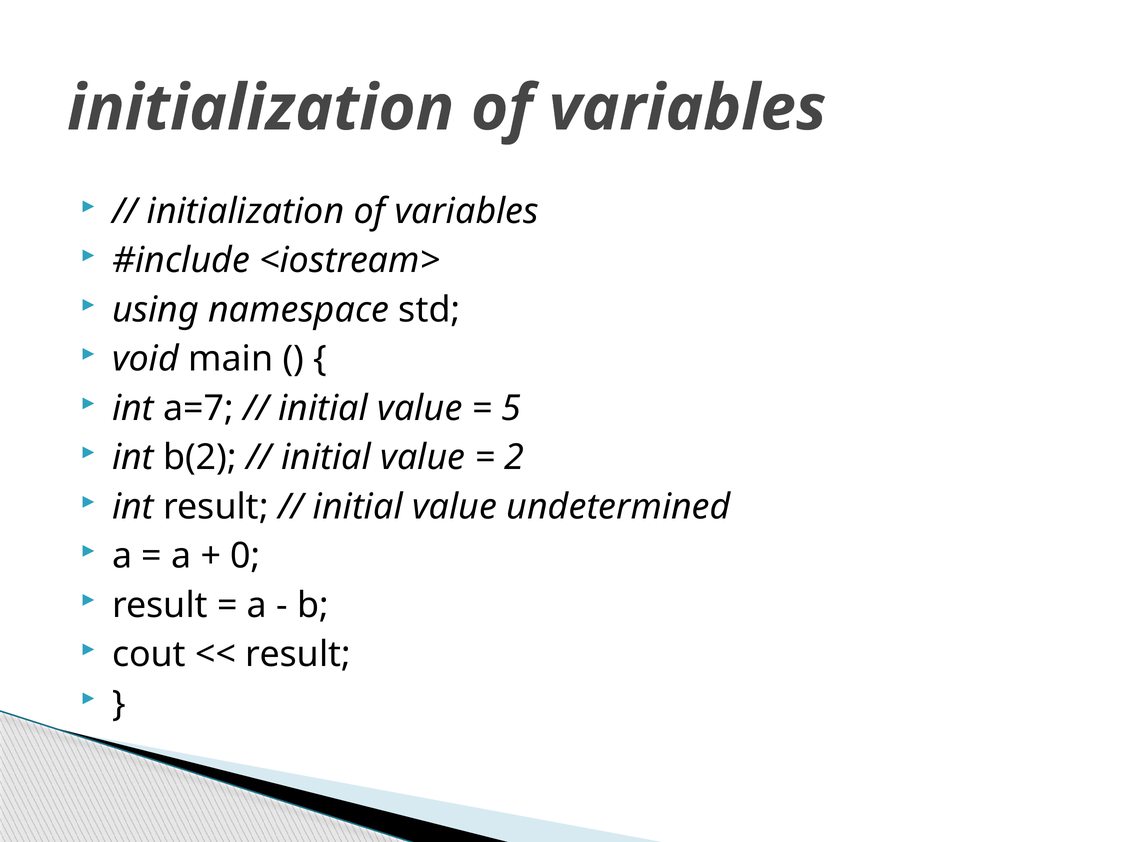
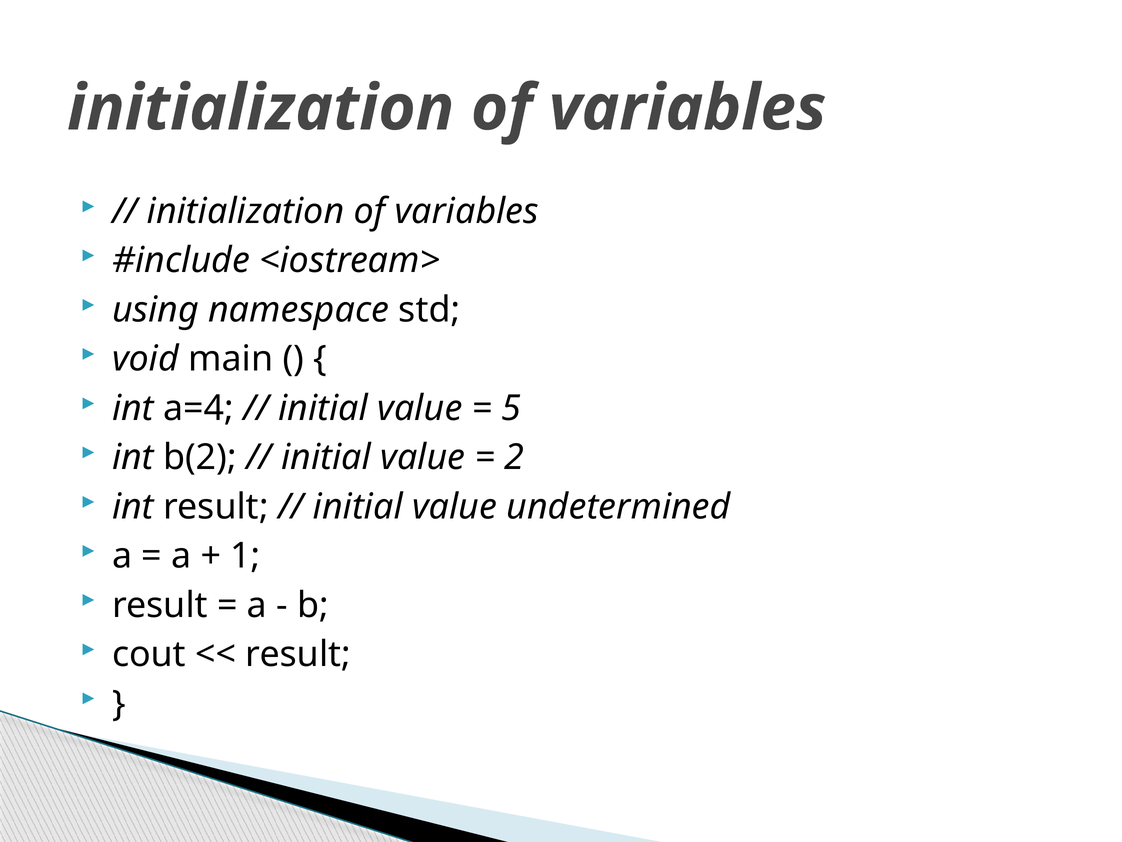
a=7: a=7 -> a=4
0: 0 -> 1
